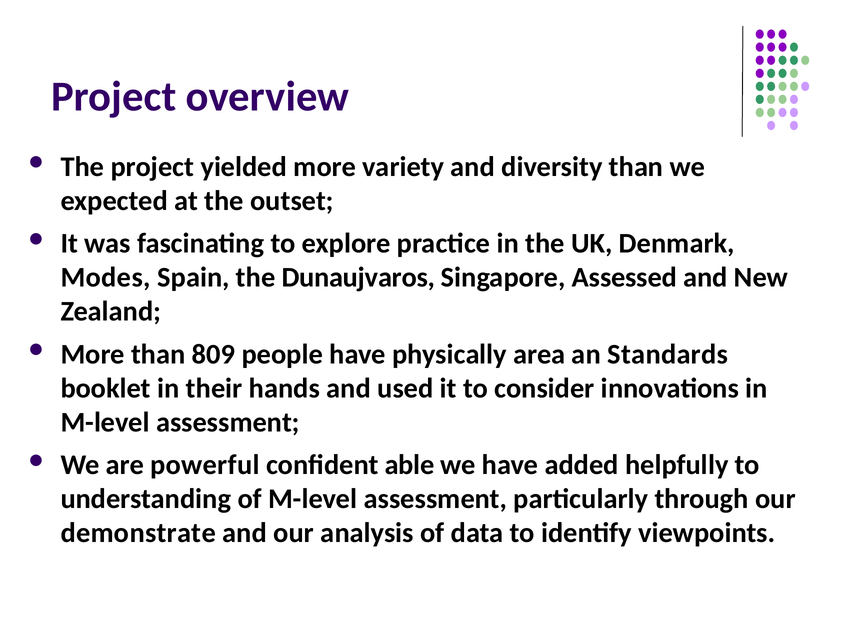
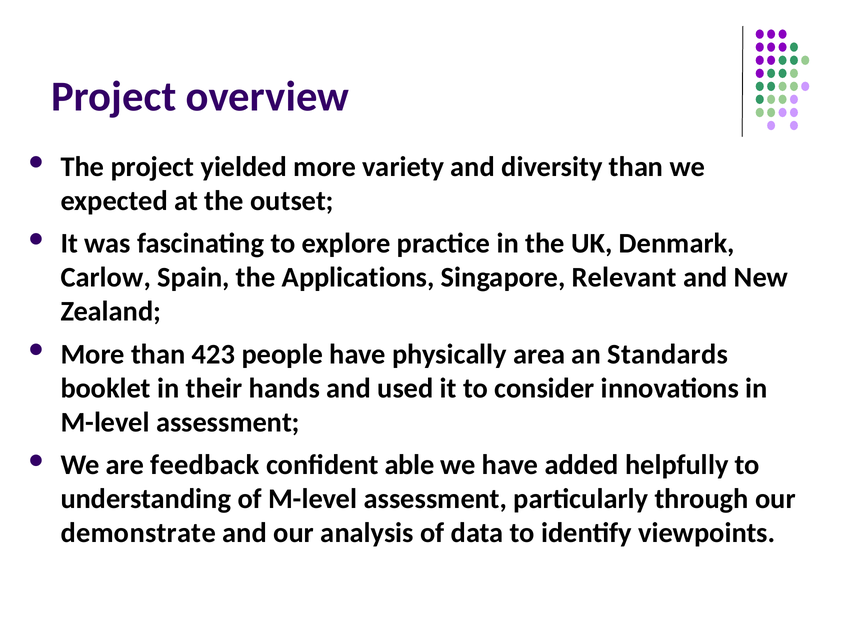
Modes: Modes -> Carlow
Dunaujvaros: Dunaujvaros -> Applications
Assessed: Assessed -> Relevant
809: 809 -> 423
powerful: powerful -> feedback
